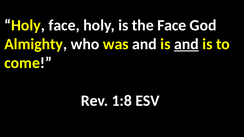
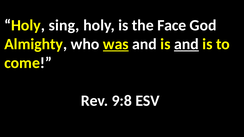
Holy face: face -> sing
was underline: none -> present
1:8: 1:8 -> 9:8
